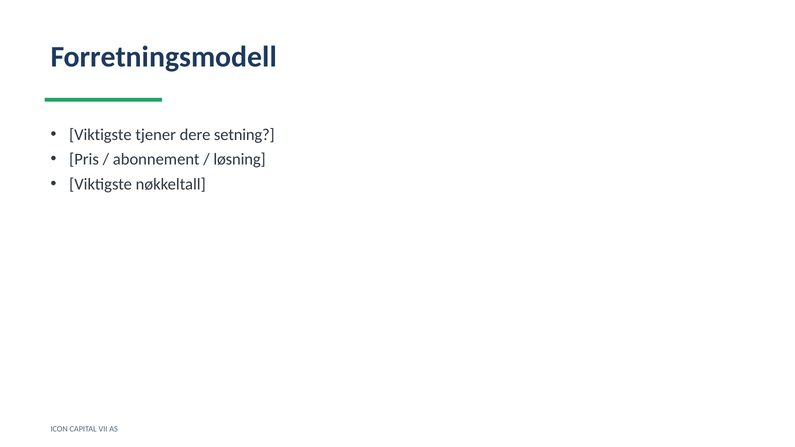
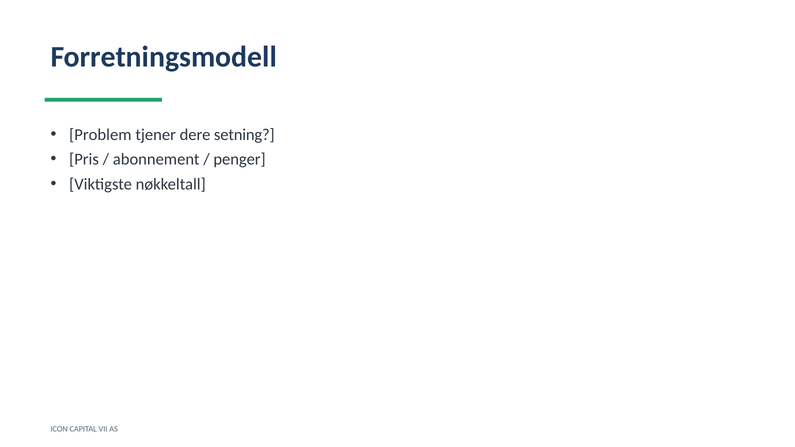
Viktigste at (100, 135): Viktigste -> Problem
løsning: løsning -> penger
